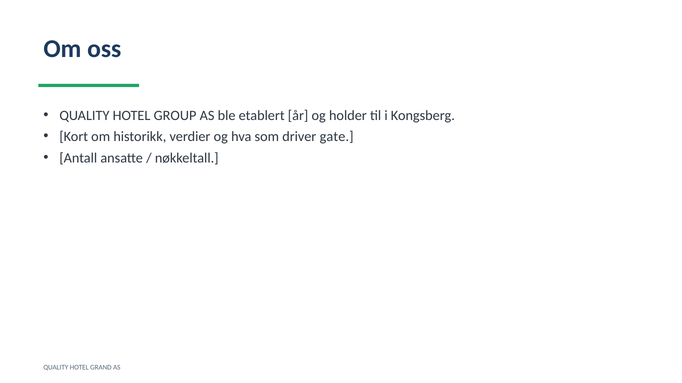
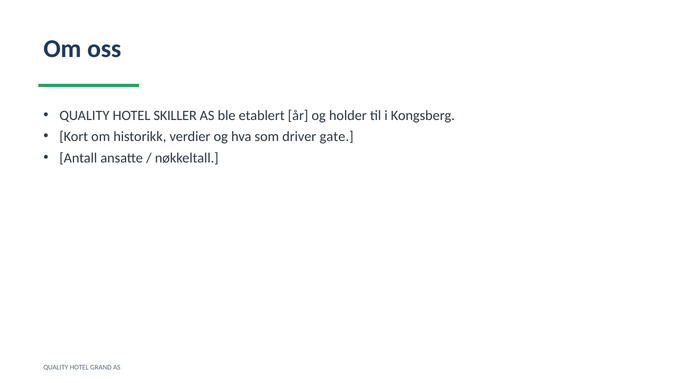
GROUP: GROUP -> SKILLER
